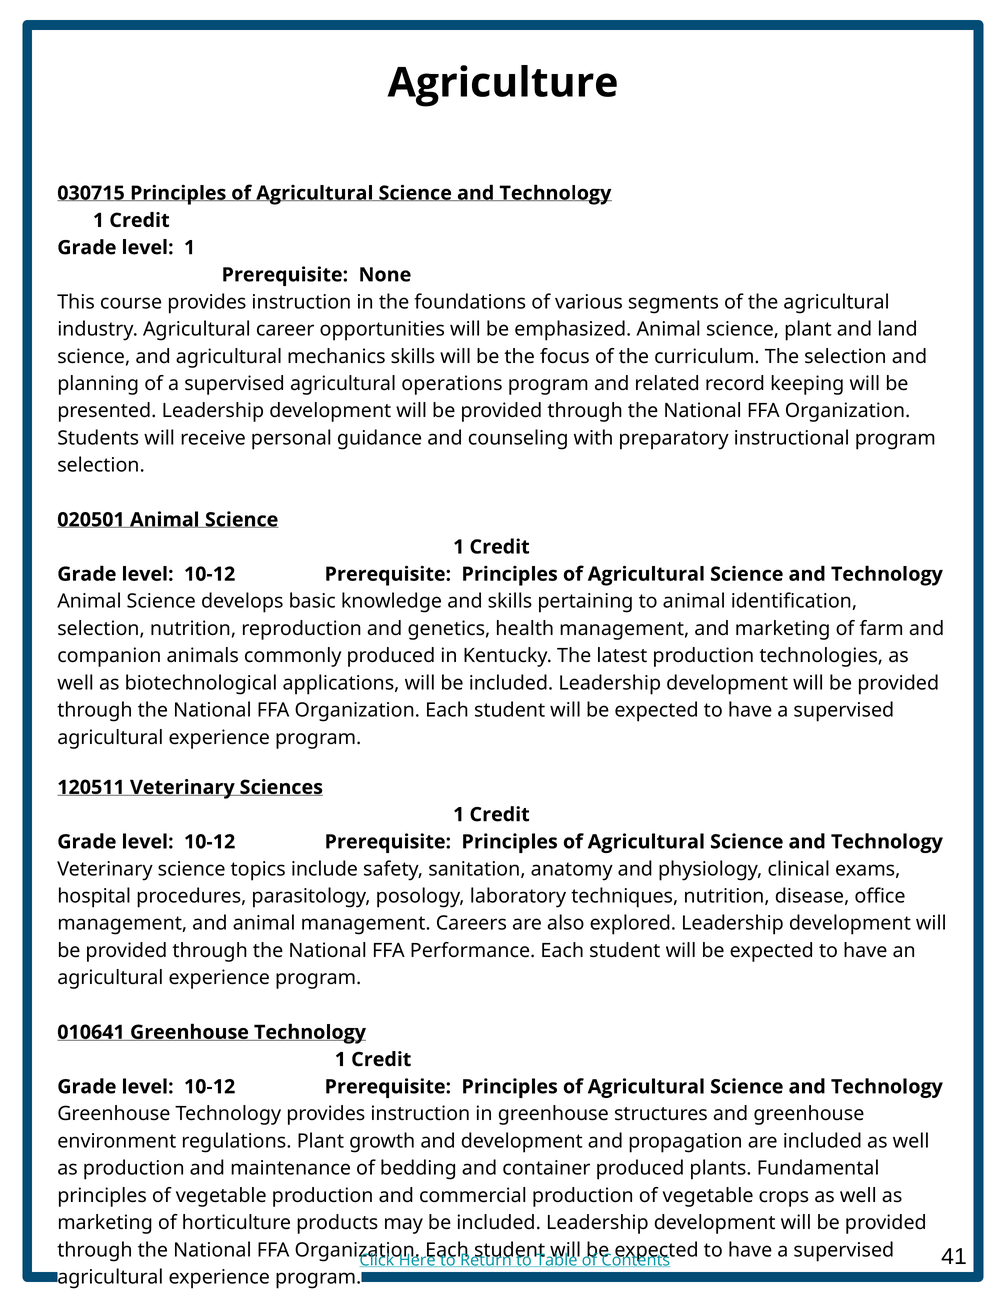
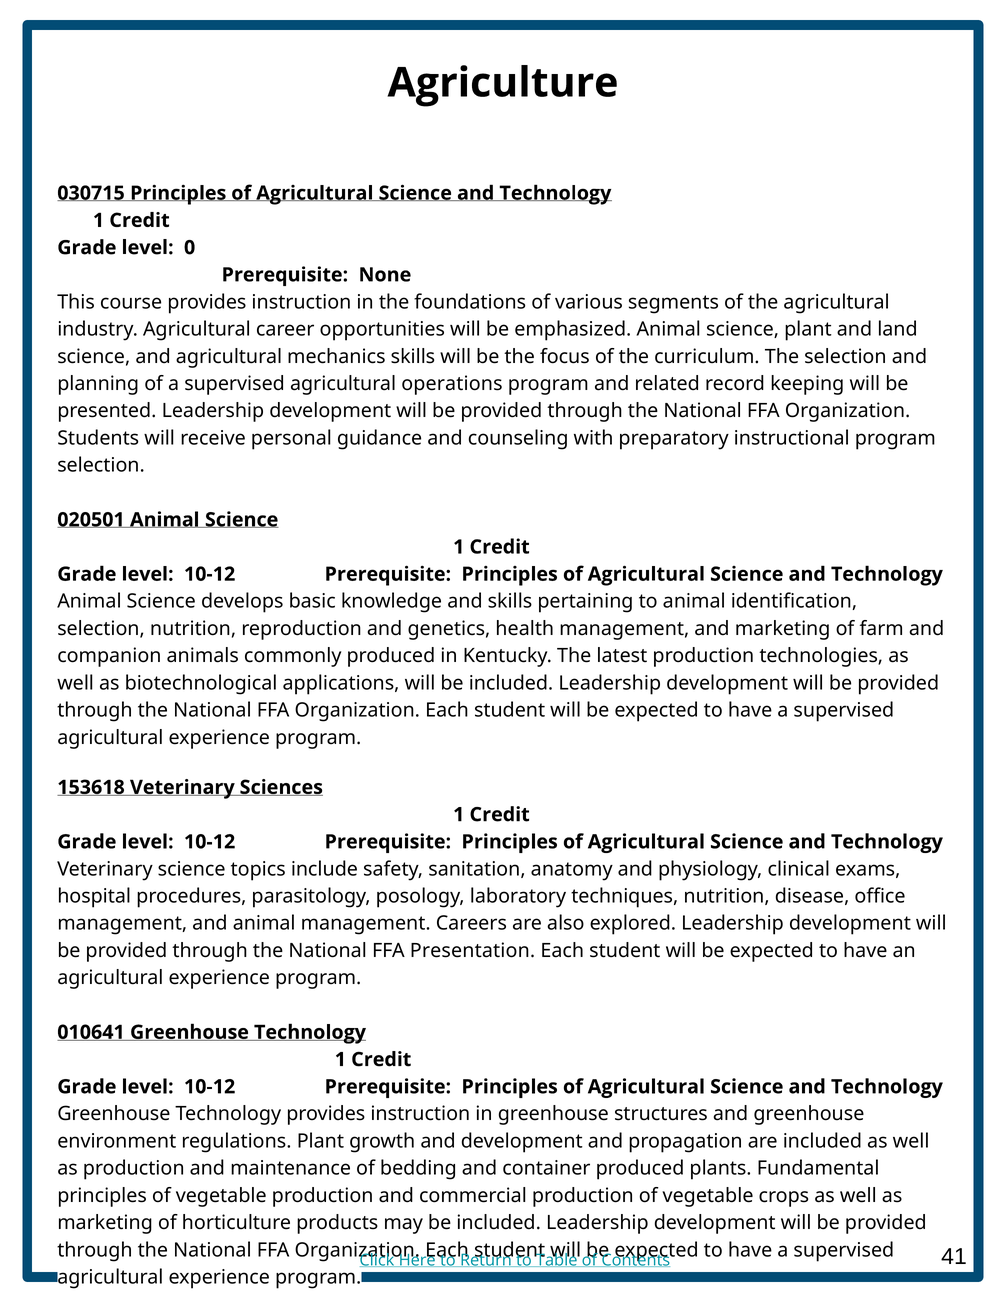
level 1: 1 -> 0
120511: 120511 -> 153618
Performance: Performance -> Presentation
